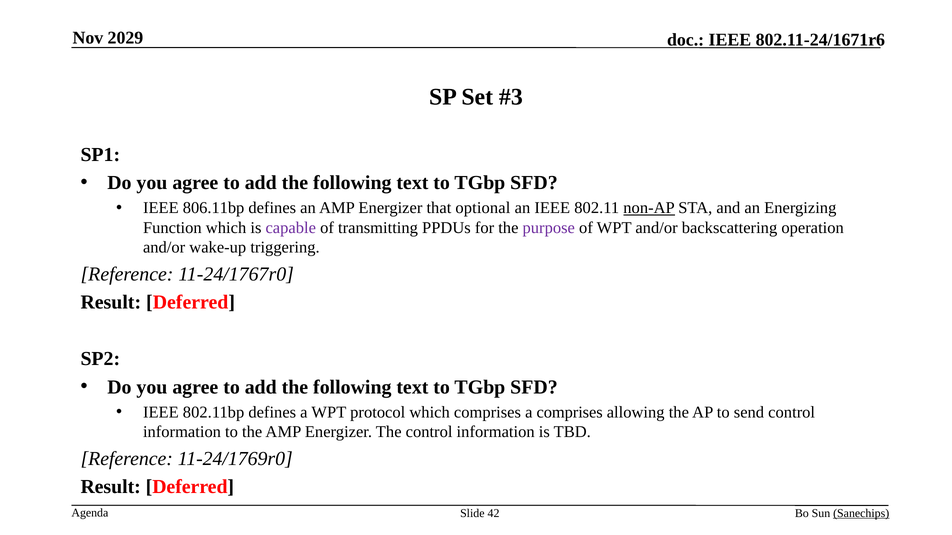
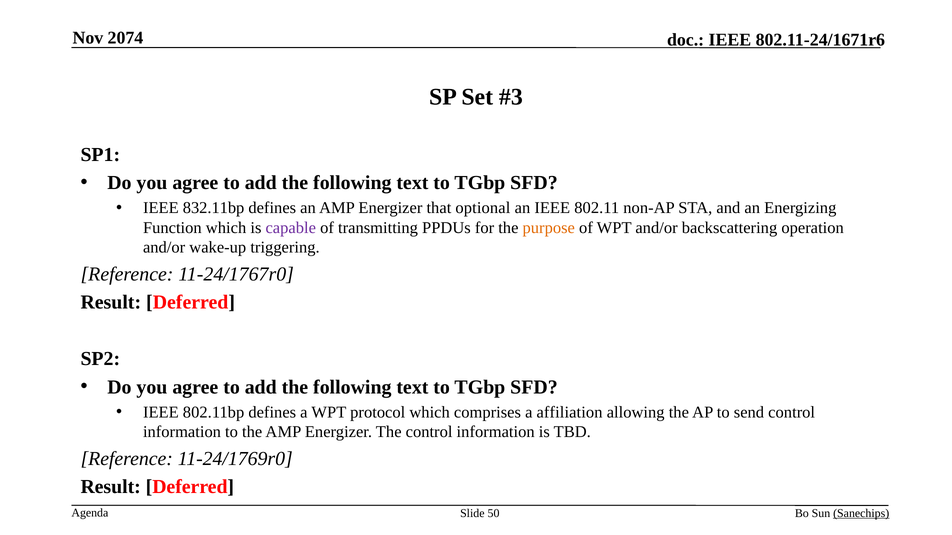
2029: 2029 -> 2074
806.11bp: 806.11bp -> 832.11bp
non-AP underline: present -> none
purpose colour: purple -> orange
a comprises: comprises -> affiliation
42: 42 -> 50
